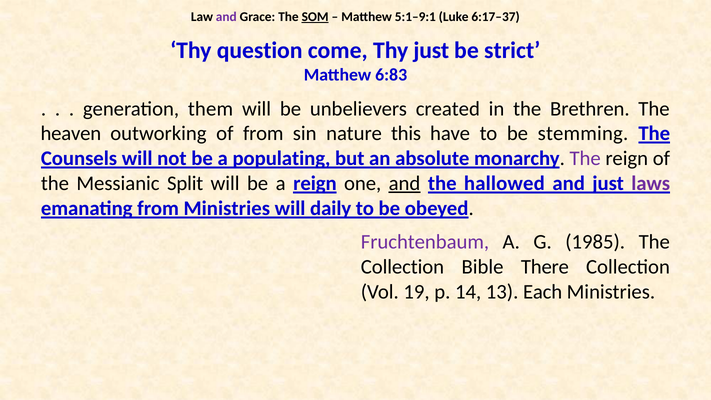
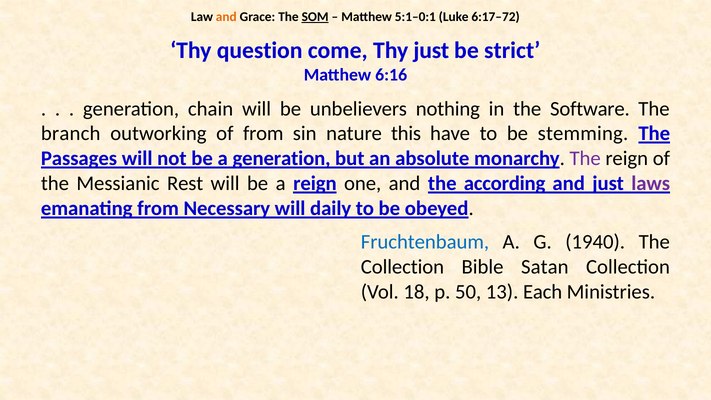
and at (226, 17) colour: purple -> orange
5:1–9:1: 5:1–9:1 -> 5:1–0:1
6:17–37: 6:17–37 -> 6:17–72
6:83: 6:83 -> 6:16
them: them -> chain
created: created -> nothing
Brethren: Brethren -> Software
heaven: heaven -> branch
Counsels: Counsels -> Passages
a populating: populating -> generation
Split: Split -> Rest
and at (405, 183) underline: present -> none
hallowed: hallowed -> according
from Ministries: Ministries -> Necessary
Fruchtenbaum colour: purple -> blue
1985: 1985 -> 1940
There: There -> Satan
19: 19 -> 18
14: 14 -> 50
